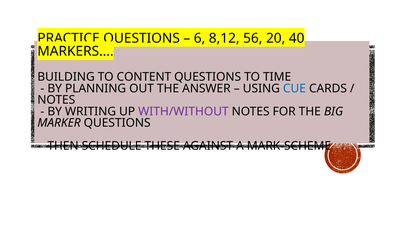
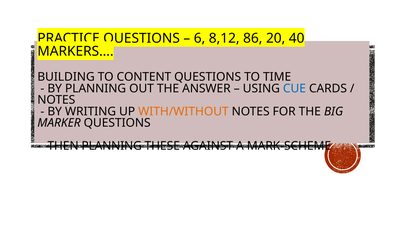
56: 56 -> 86
WITH/WITHOUT colour: purple -> orange
THEN SCHEDULE: SCHEDULE -> PLANNING
